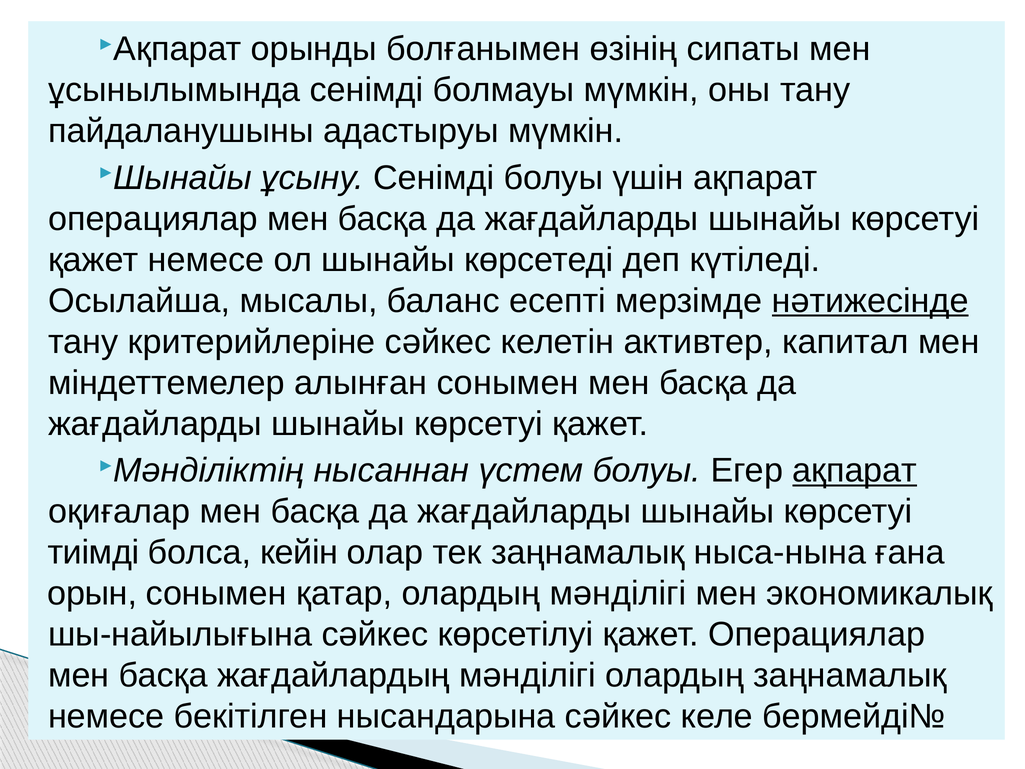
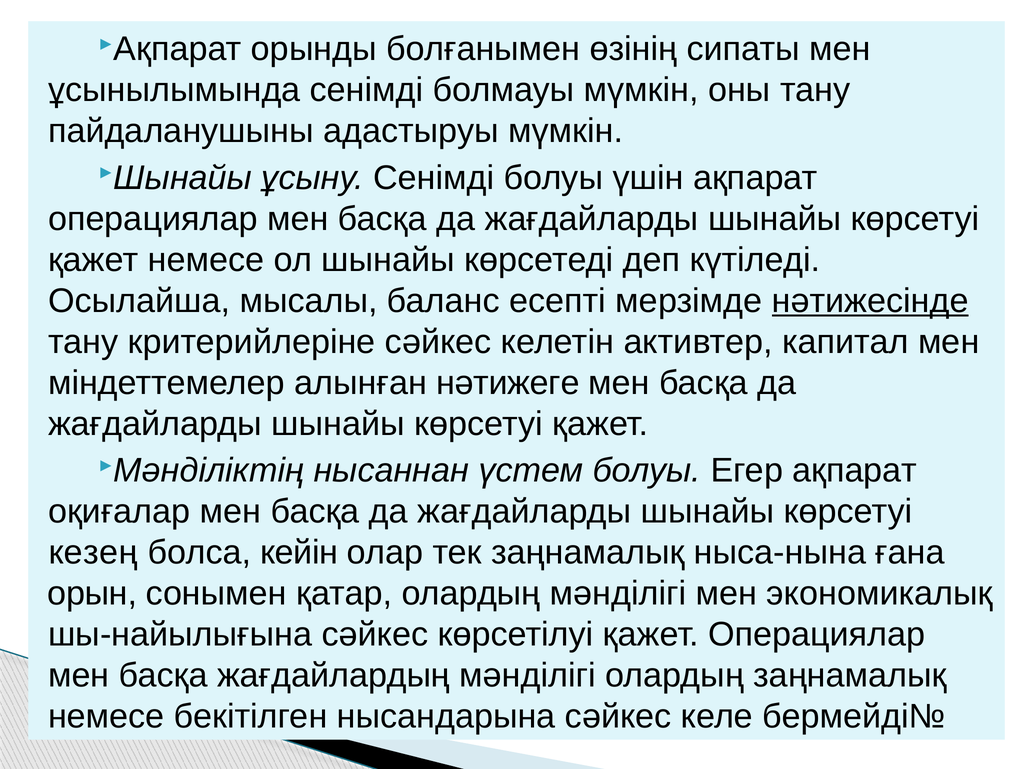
алынған сонымен: сонымен -> нәтижеге
ақпарат at (855, 470) underline: present -> none
тиімді: тиімді -> кезең
